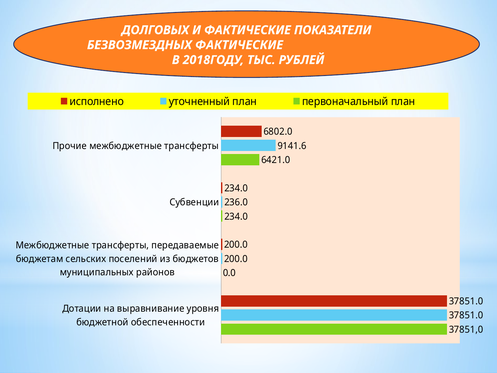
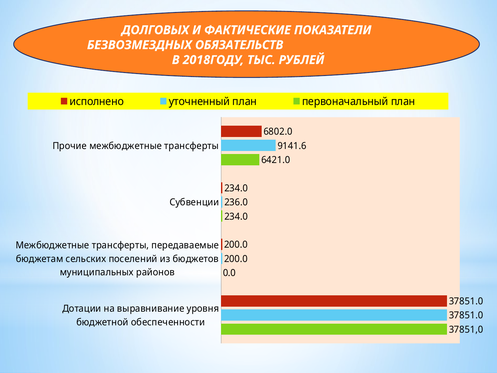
БЕЗВОЗМЕЗДНЫХ ФАКТИЧЕСКИЕ: ФАКТИЧЕСКИЕ -> ОБЯЗАТЕЛЬСТВ
